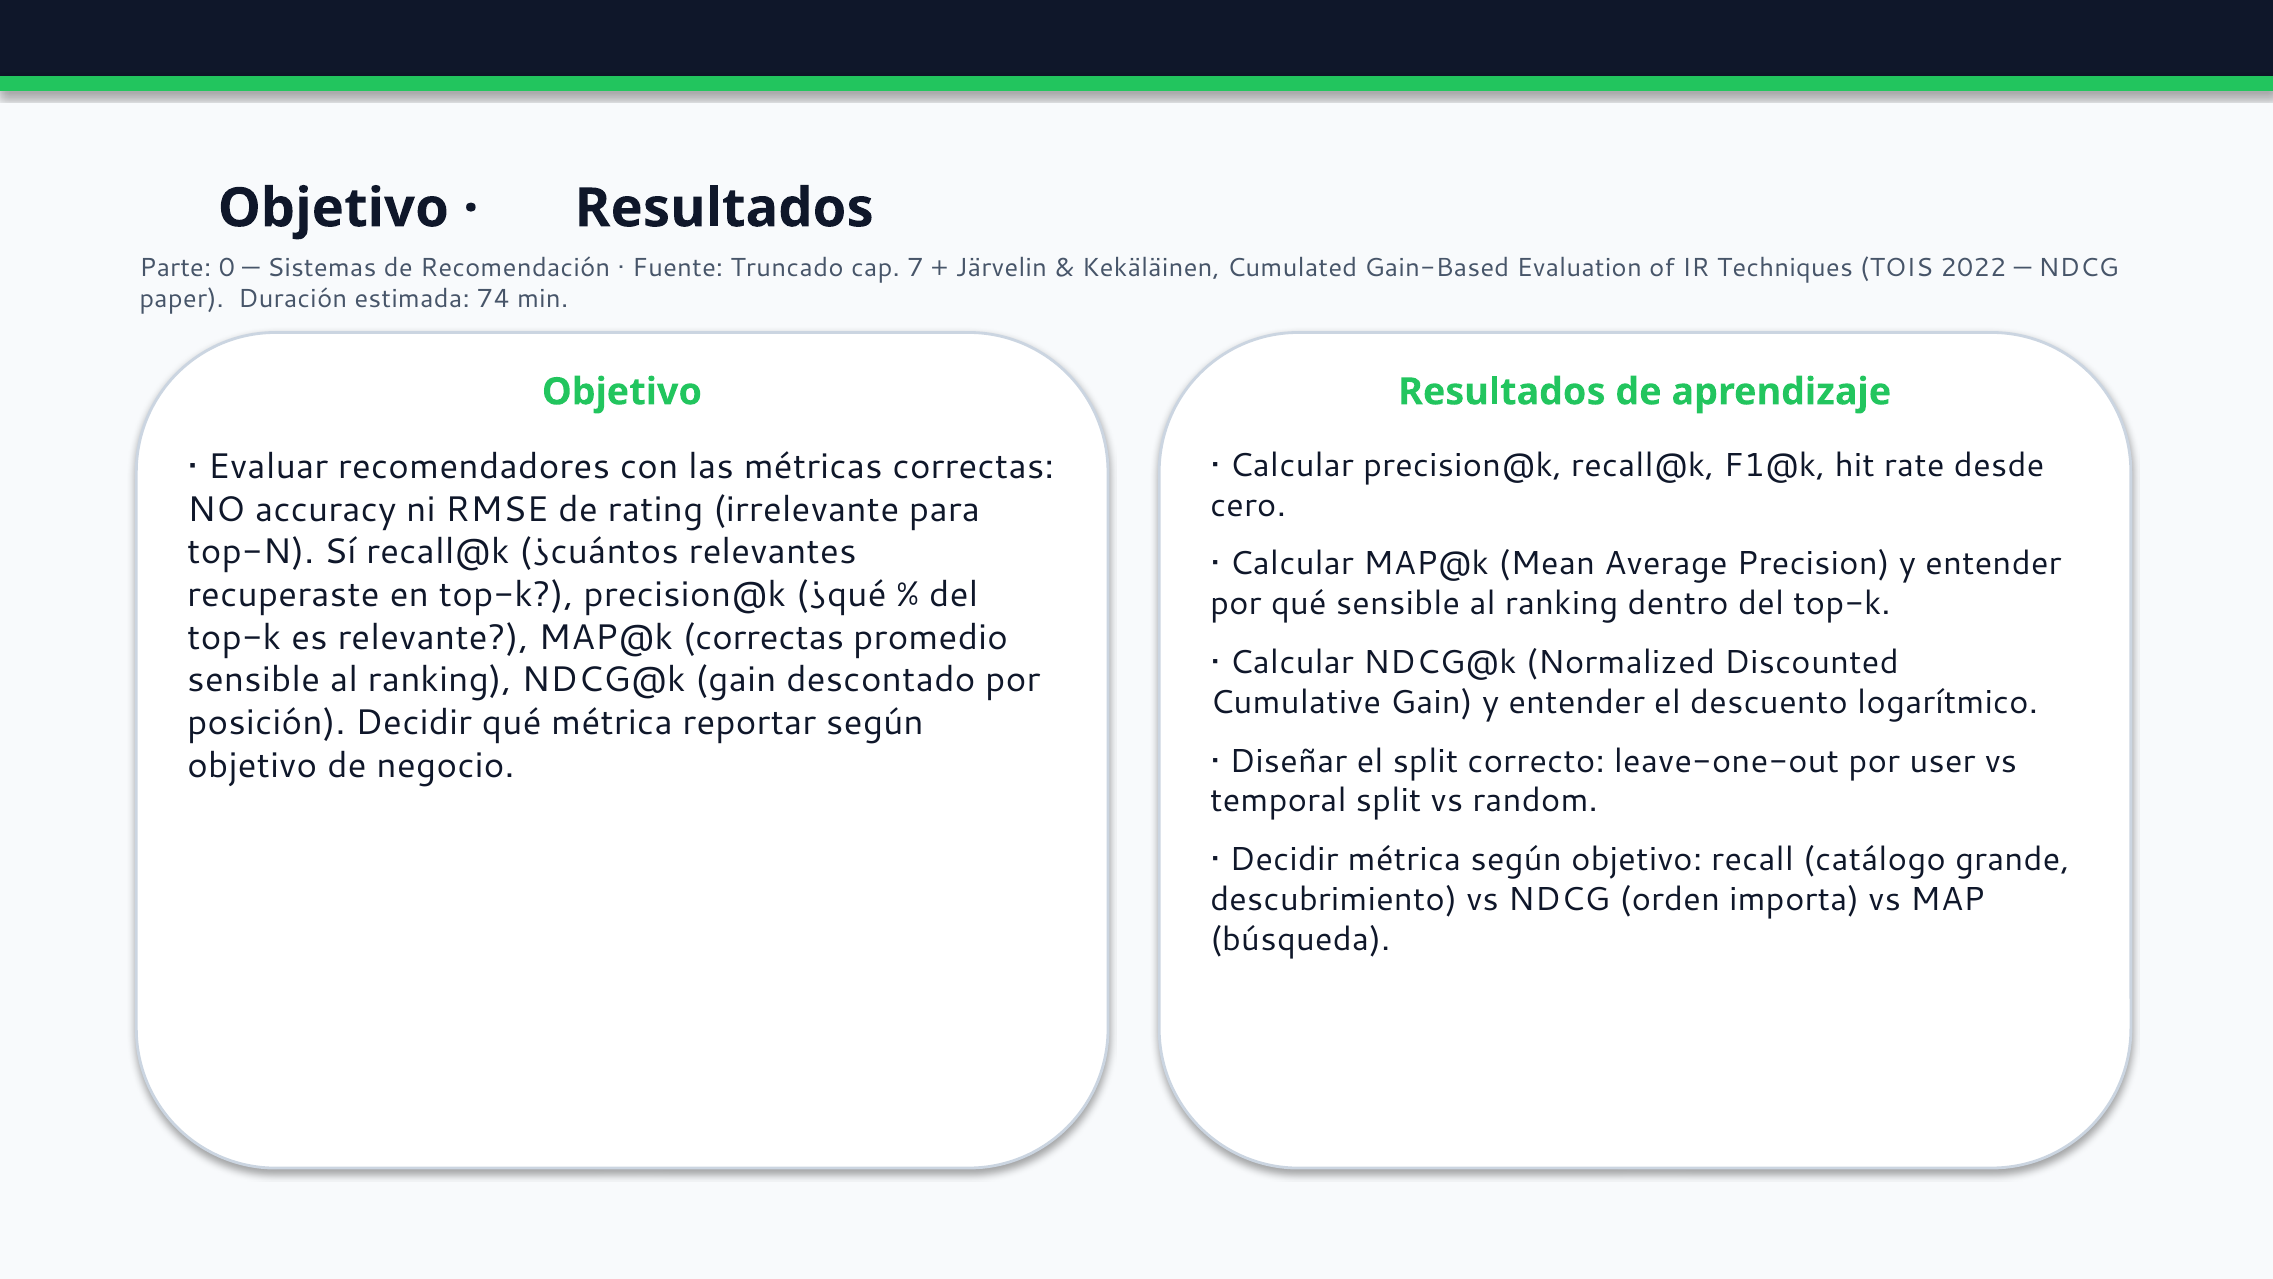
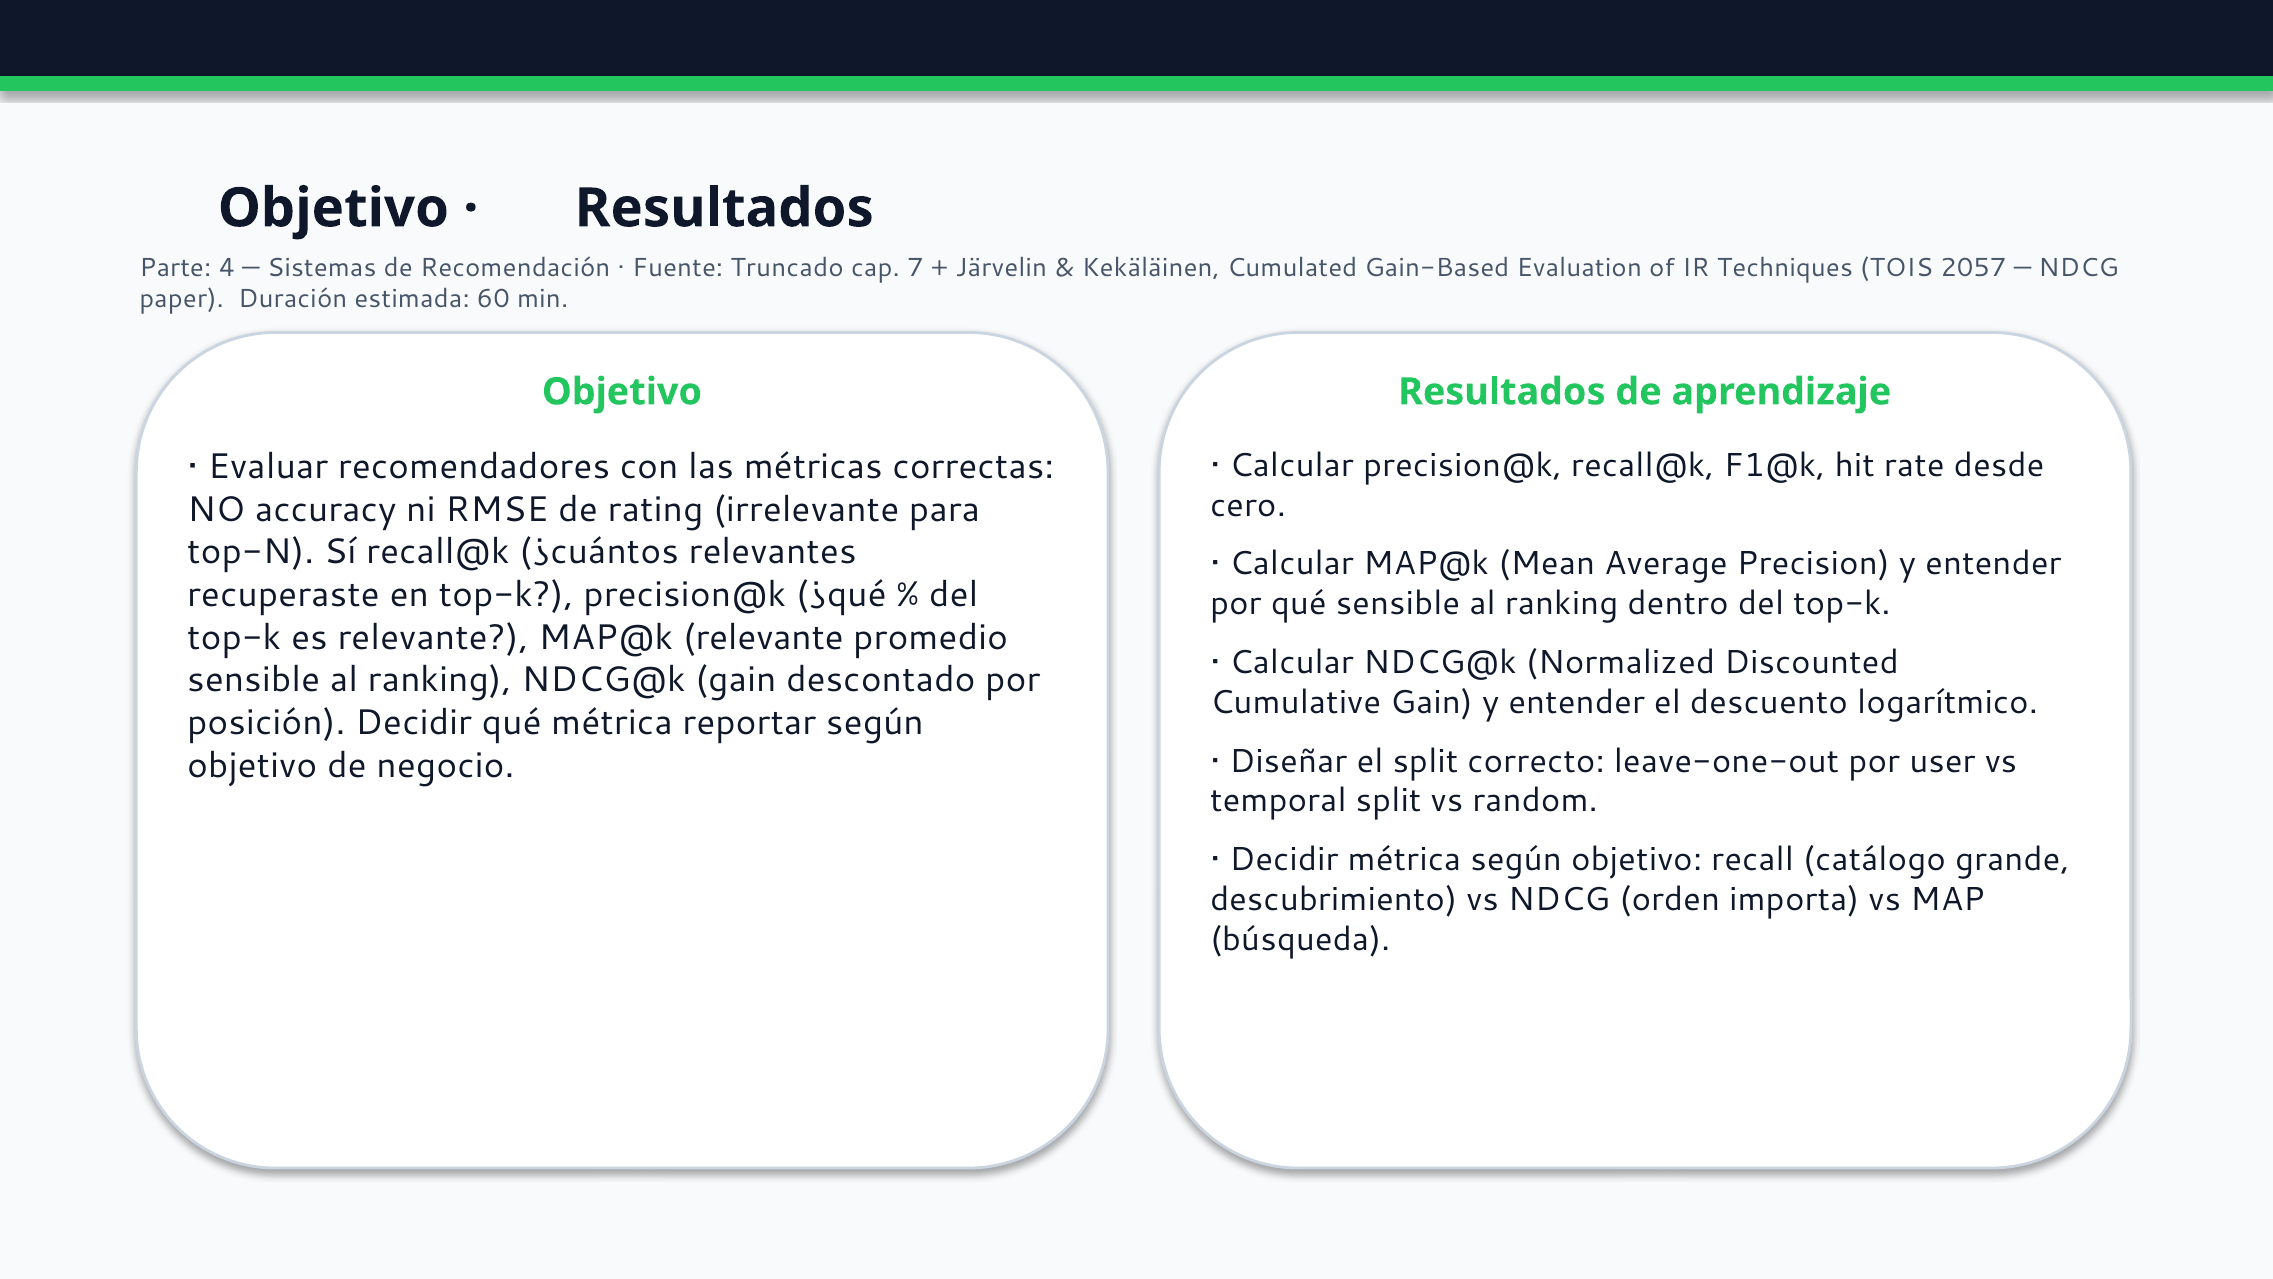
0: 0 -> 4
2022: 2022 -> 2057
74: 74 -> 60
MAP@k correctas: correctas -> relevante
